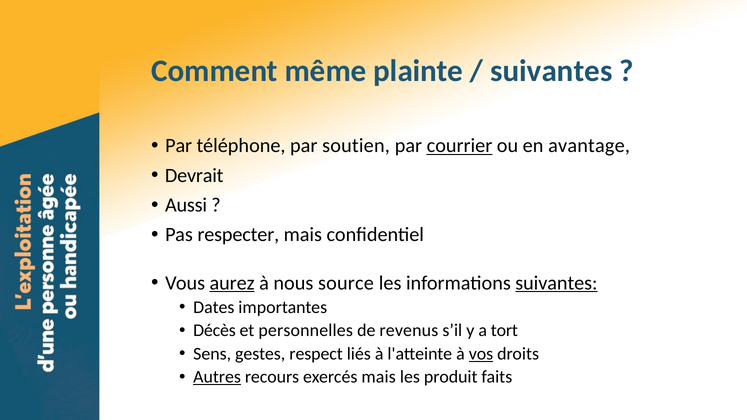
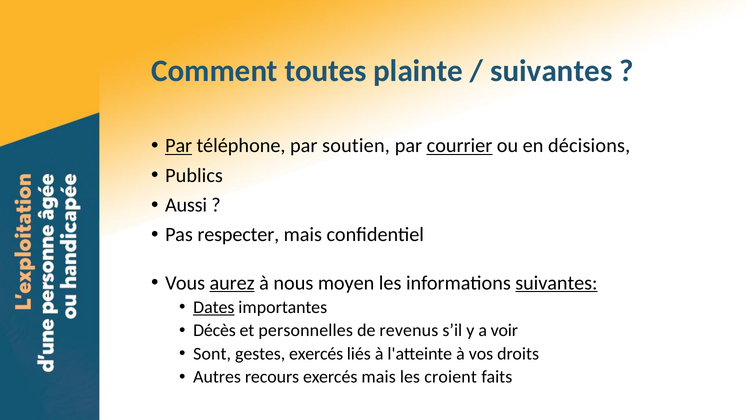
même: même -> toutes
Par at (179, 146) underline: none -> present
avantage: avantage -> décisions
Devrait: Devrait -> Publics
source: source -> moyen
Dates underline: none -> present
tort: tort -> voir
Sens: Sens -> Sont
gestes respect: respect -> exercés
vos underline: present -> none
Autres underline: present -> none
produit: produit -> croient
